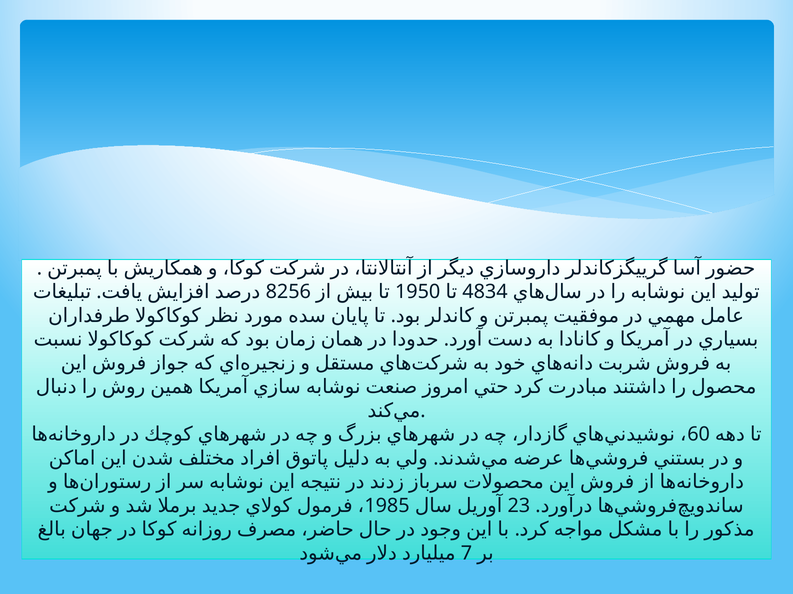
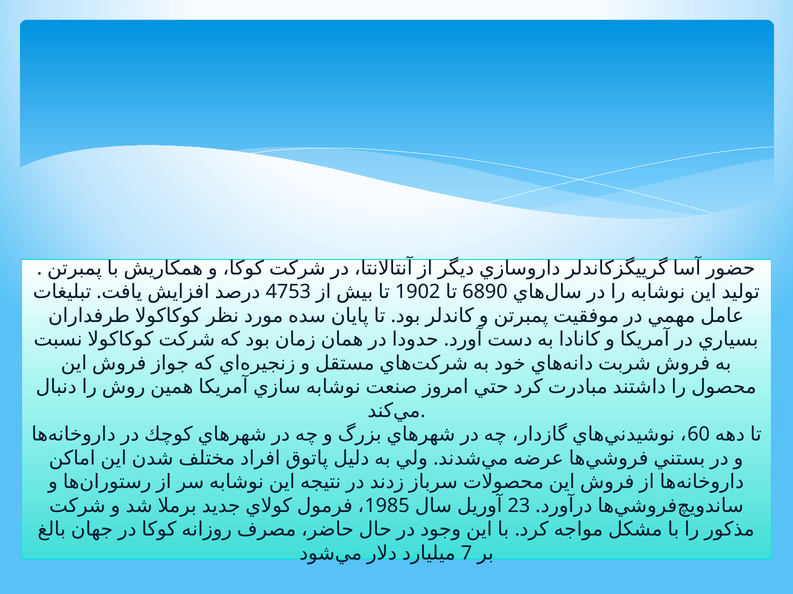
8256: 8256 -> 4753
1950: 1950 -> 1902
4834: 4834 -> 6890
